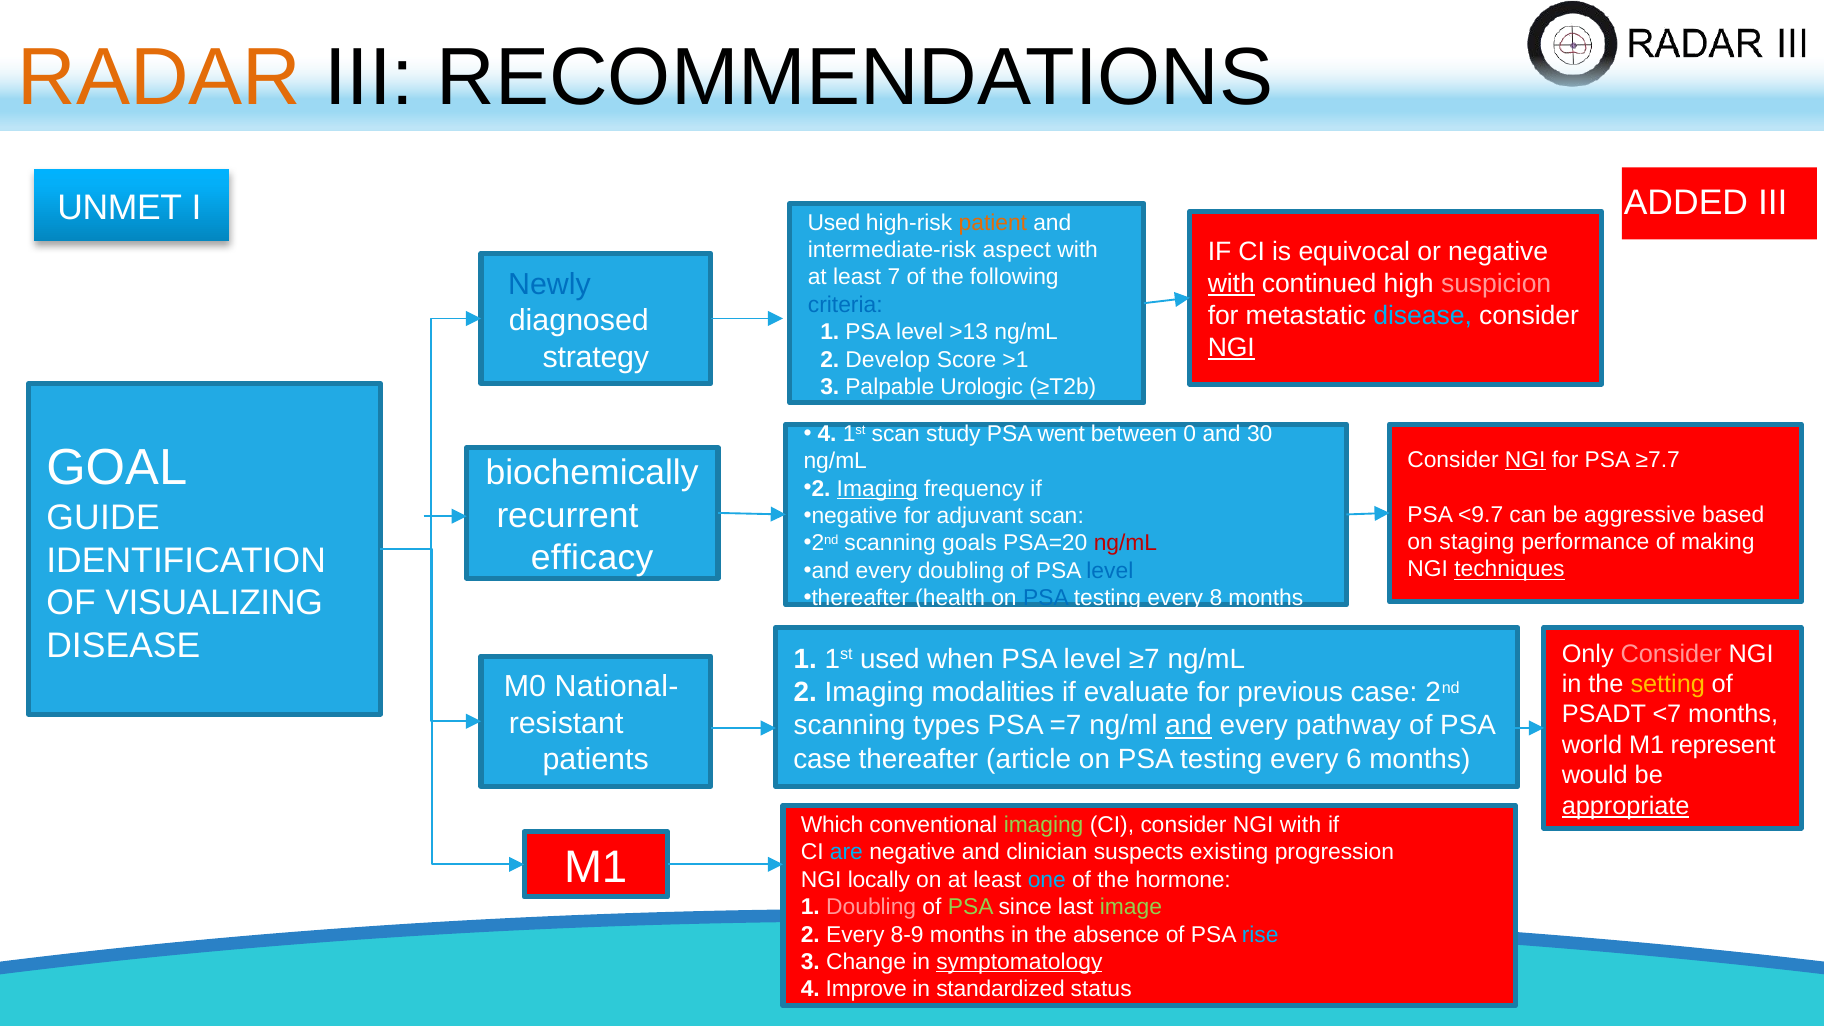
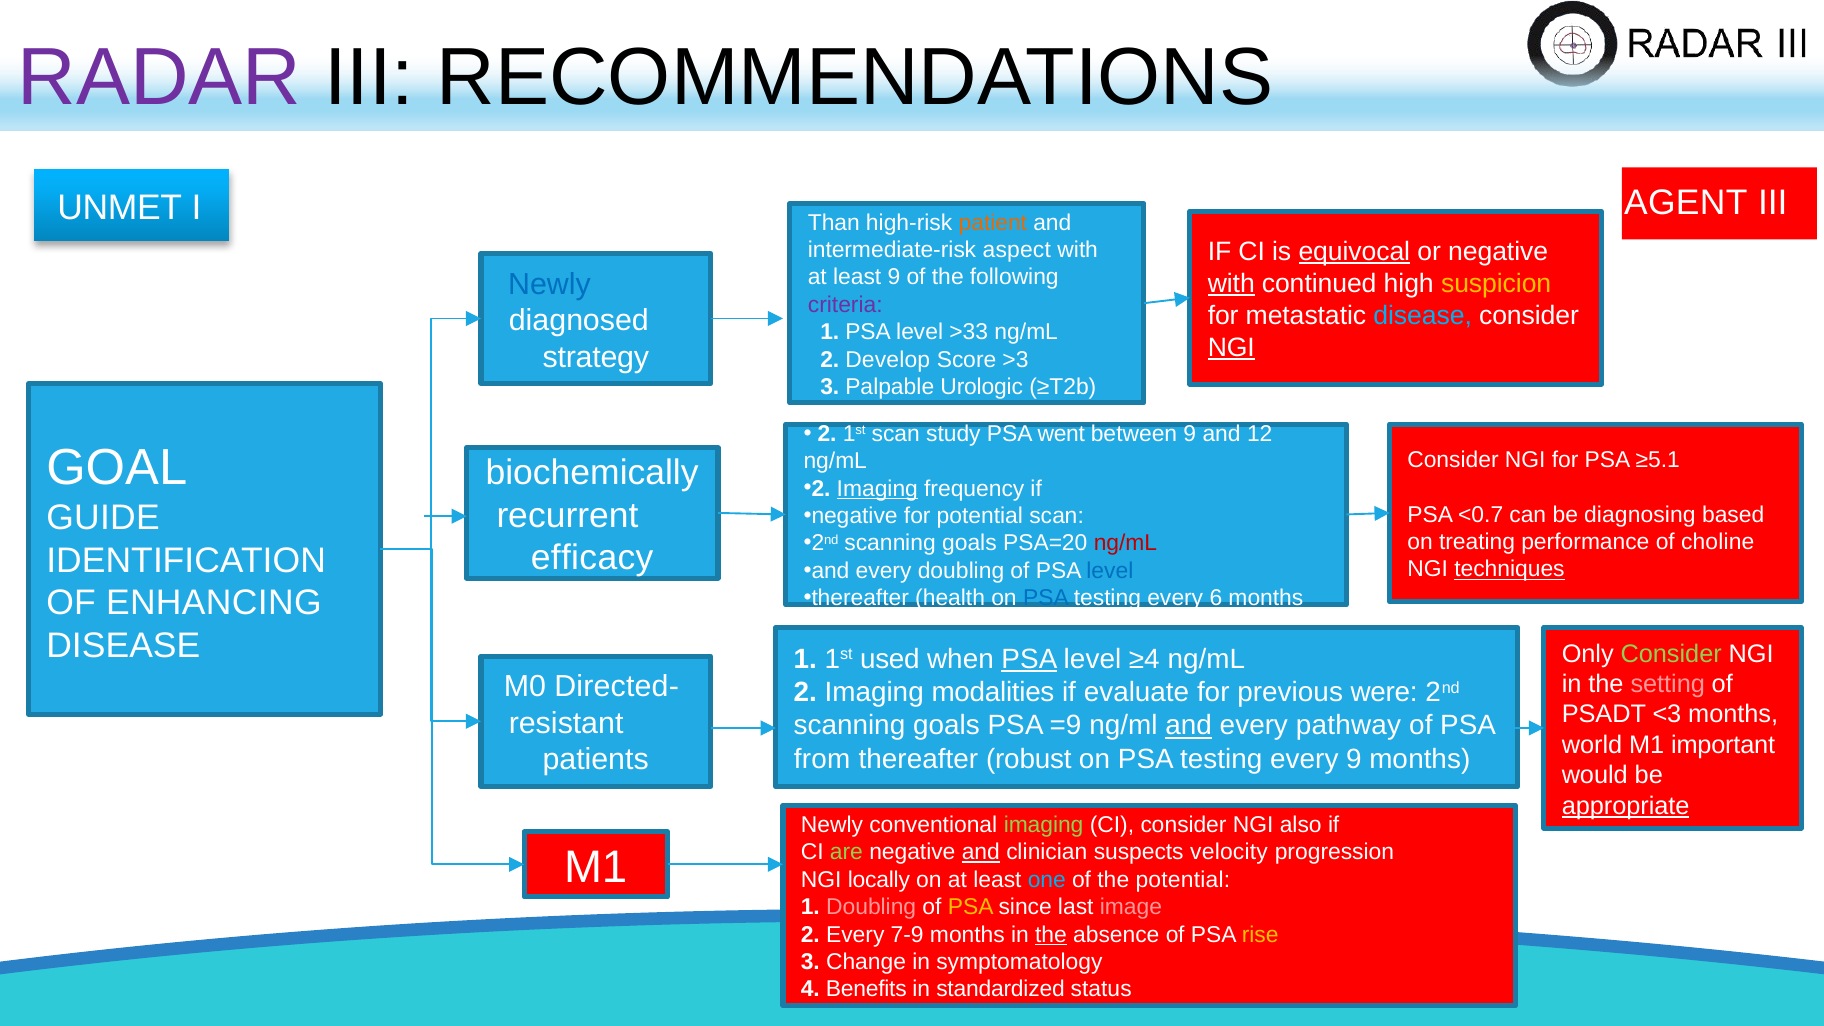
RADAR colour: orange -> purple
ADDED: ADDED -> AGENT
Used at (834, 222): Used -> Than
equivocal underline: none -> present
least 7: 7 -> 9
suspicion colour: pink -> yellow
criteria colour: blue -> purple
>13: >13 -> >33
>1: >1 -> >3
4 at (827, 434): 4 -> 2
between 0: 0 -> 9
30: 30 -> 12
NGI at (1525, 460) underline: present -> none
≥7.7: ≥7.7 -> ≥5.1
<9.7: <9.7 -> <0.7
aggressive: aggressive -> diagnosing
for adjuvant: adjuvant -> potential
staging: staging -> treating
making: making -> choline
8: 8 -> 6
VISUALIZING: VISUALIZING -> ENHANCING
Consider at (1671, 654) colour: pink -> light green
PSA at (1029, 659) underline: none -> present
≥7: ≥7 -> ≥4
setting colour: yellow -> pink
National-: National- -> Directed-
previous case: case -> were
<7: <7 -> <3
types at (946, 726): types -> goals
=7: =7 -> =9
represent: represent -> important
case at (822, 759): case -> from
article: article -> robust
every 6: 6 -> 9
Which at (832, 825): Which -> Newly
NGI with: with -> also
are colour: light blue -> light green
and at (981, 852) underline: none -> present
existing: existing -> velocity
the hormone: hormone -> potential
PSA at (971, 907) colour: light green -> yellow
image colour: light green -> pink
8-9: 8-9 -> 7-9
the at (1051, 935) underline: none -> present
rise colour: light blue -> yellow
symptomatology underline: present -> none
Improve: Improve -> Benefits
